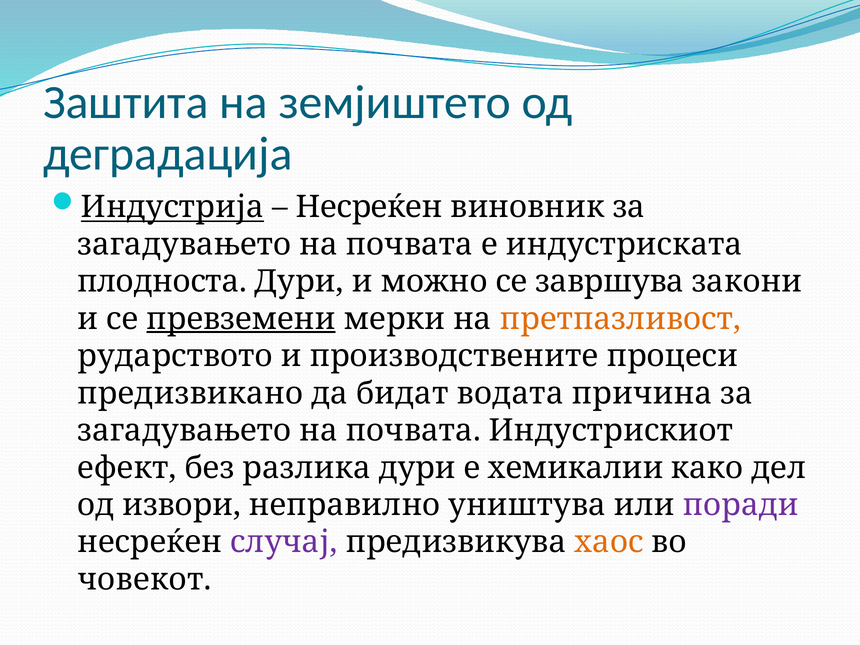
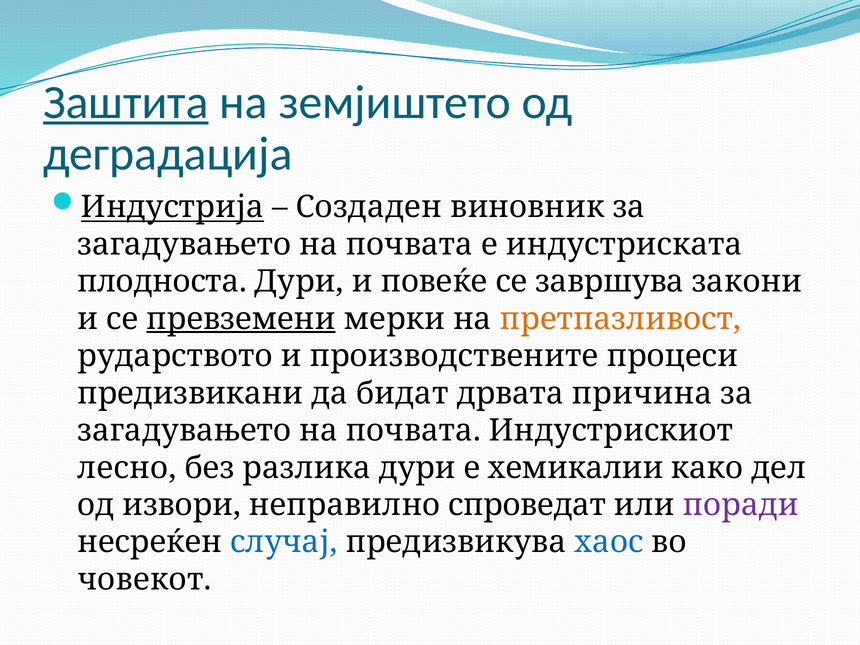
Заштита underline: none -> present
Несреќен at (369, 207): Несреќен -> Создаден
можно: можно -> повеќе
предизвикано: предизвикано -> предизвикани
водата: водата -> дрвата
ефект: ефект -> лесно
уништува: уништува -> спроведат
случај colour: purple -> blue
хаос colour: orange -> blue
